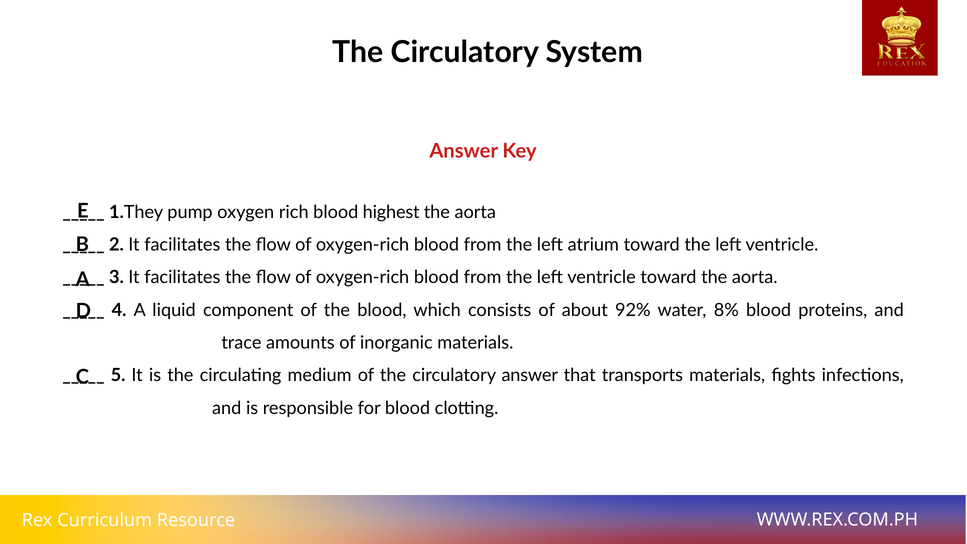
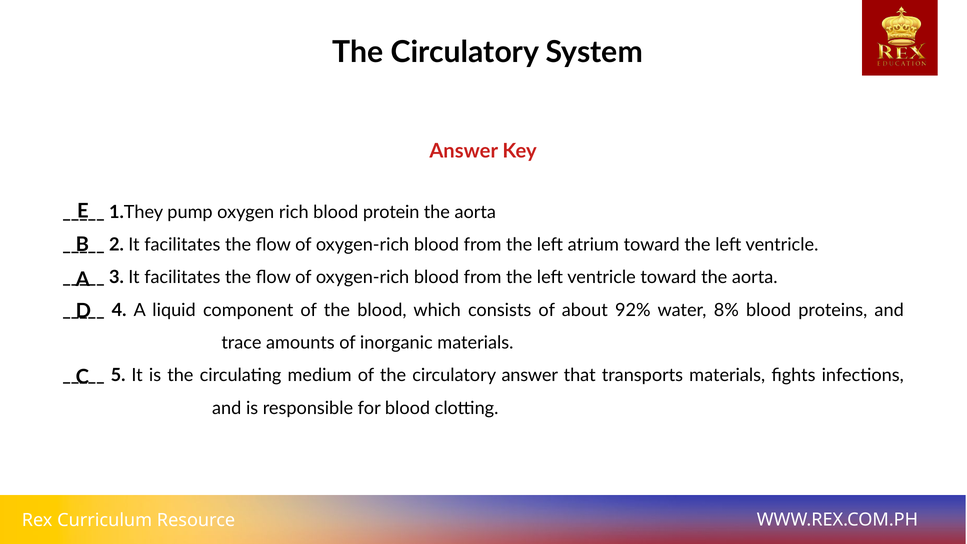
highest: highest -> protein
